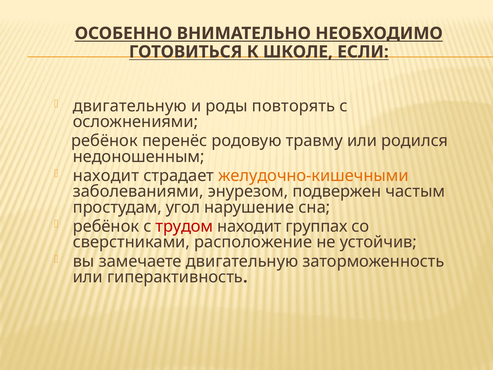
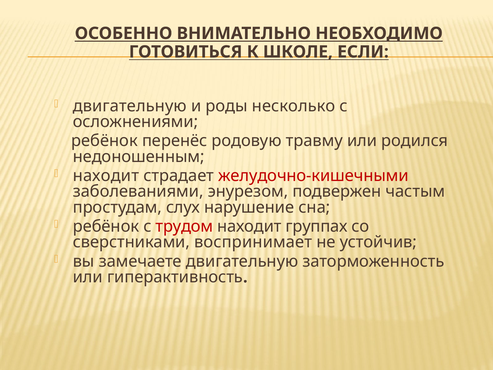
повторять: повторять -> несколько
желудочно-кишечными colour: orange -> red
угол: угол -> слух
расположение: расположение -> воспринимает
